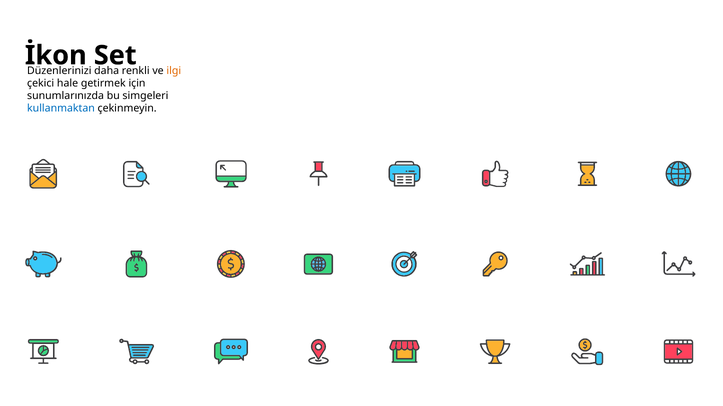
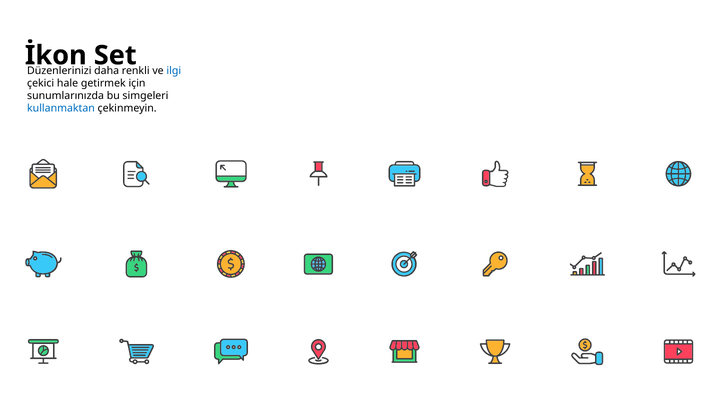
ilgi colour: orange -> blue
